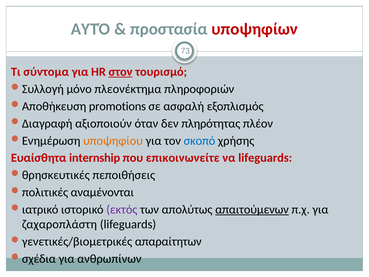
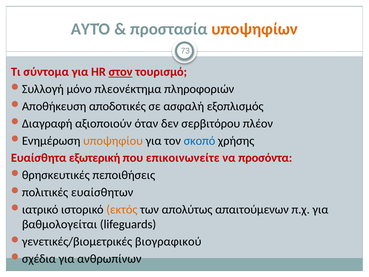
υποψηφίων colour: red -> orange
promotions: promotions -> αποδοτικές
πληρότητας: πληρότητας -> σερβιτόρου
internship: internship -> εξωτερική
να lifeguards: lifeguards -> προσόντα
αναμένονται: αναμένονται -> ευαίσθητων
εκτός colour: purple -> orange
απαιτούμενων underline: present -> none
ζαχαροπλάστη: ζαχαροπλάστη -> βαθμολογείται
απαραίτητων: απαραίτητων -> βιογραφικού
